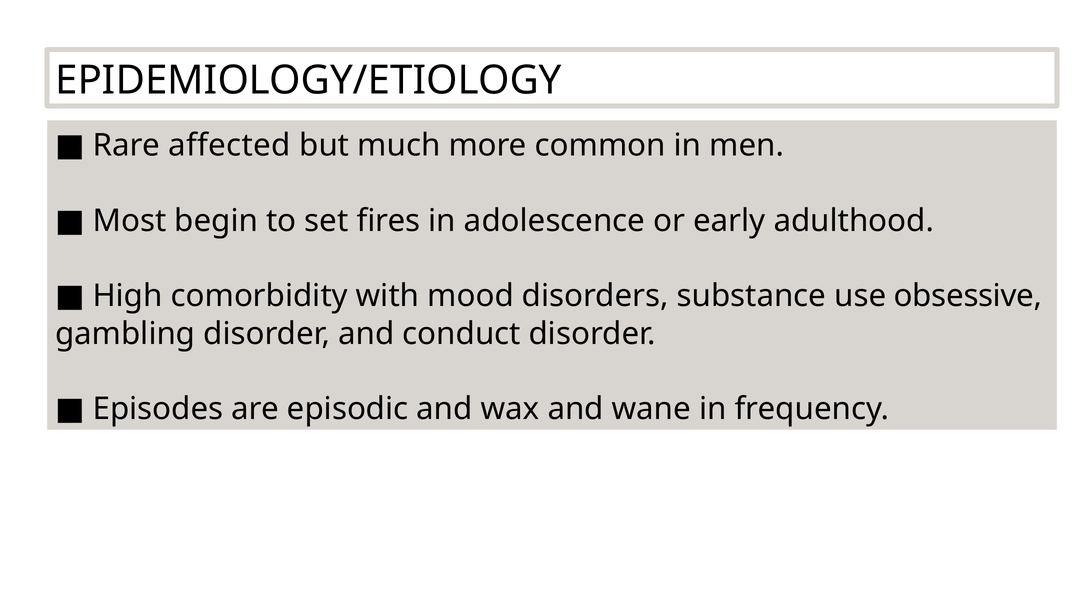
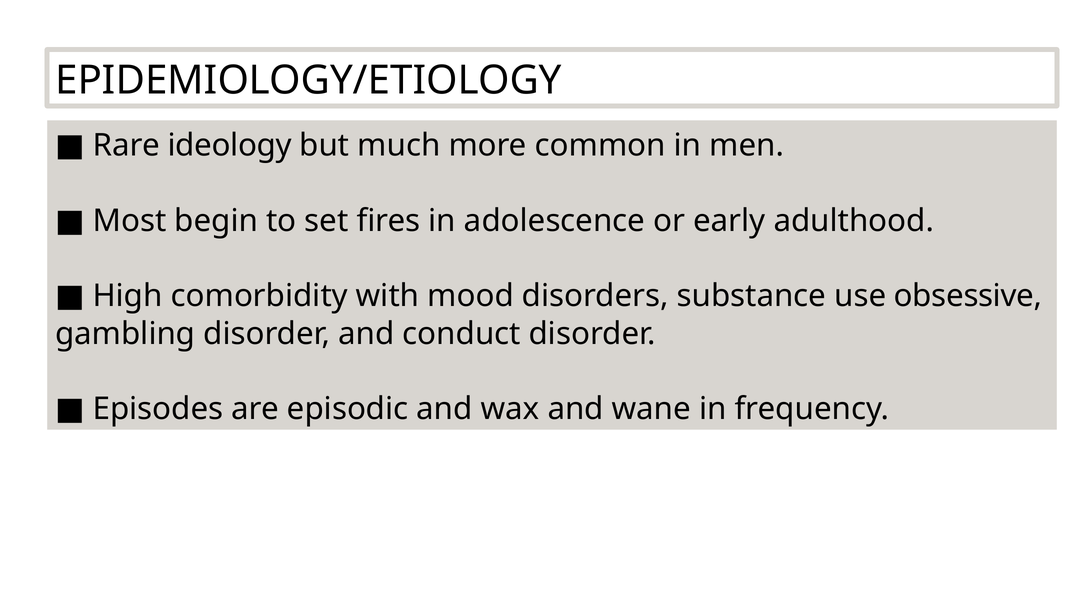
affected: affected -> ideology
